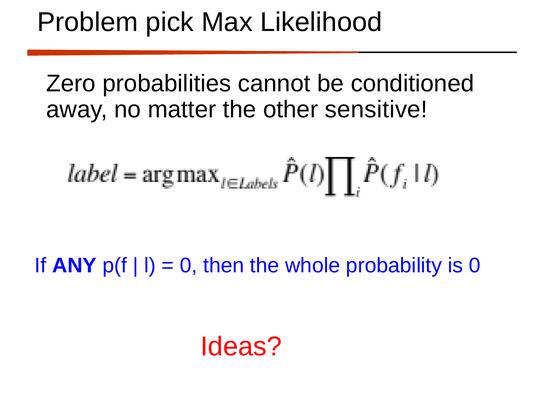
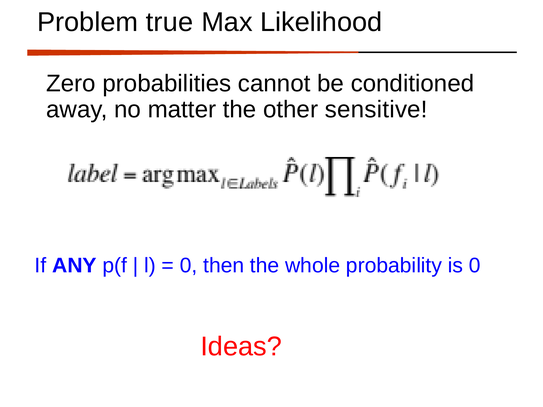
pick: pick -> true
